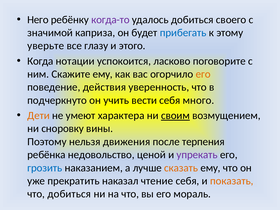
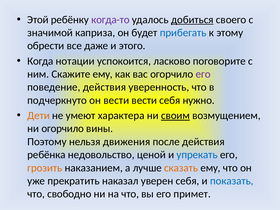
Него: Него -> Этой
добиться at (192, 20) underline: none -> present
уверьте: уверьте -> обрести
глазу: глазу -> даже
его at (203, 74) colour: orange -> purple
он учить: учить -> вести
много: много -> нужно
ни сноровку: сноровку -> огорчило
после терпения: терпения -> действия
упрекать colour: purple -> blue
грозить colour: blue -> orange
чтение: чтение -> уверен
показать colour: orange -> blue
что добиться: добиться -> свободно
мораль: мораль -> примет
